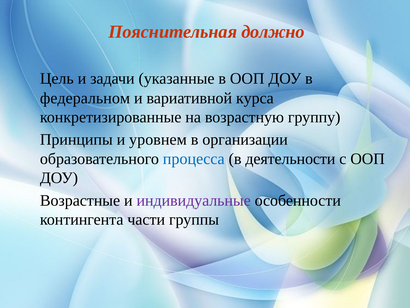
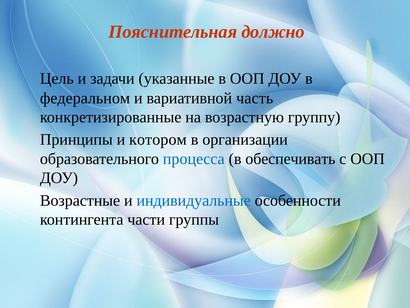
курса: курса -> часть
уровнем: уровнем -> котором
деятельности: деятельности -> обеспечивать
индивидуальные colour: purple -> blue
